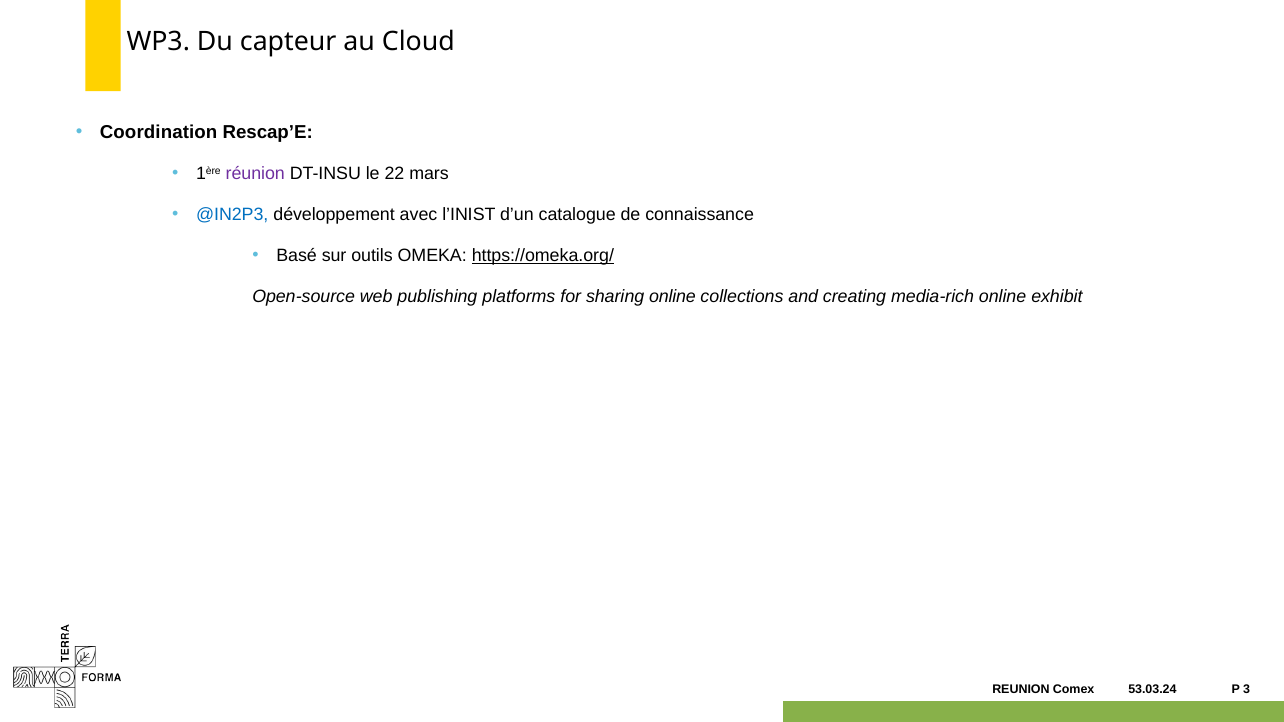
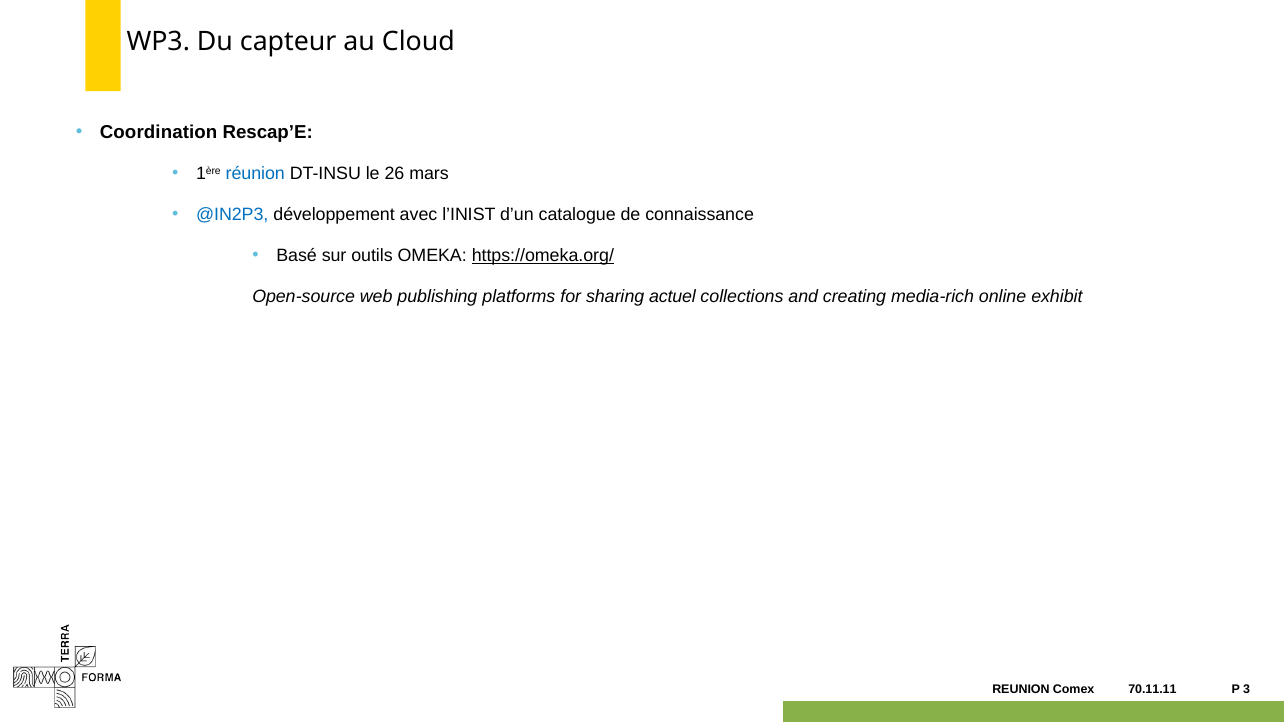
réunion colour: purple -> blue
22: 22 -> 26
sharing online: online -> actuel
53.03.24: 53.03.24 -> 70.11.11
